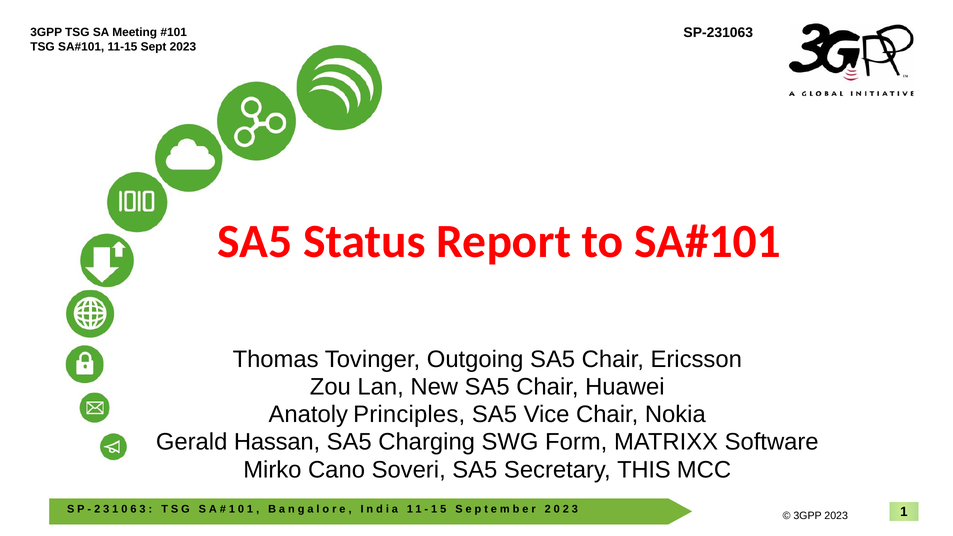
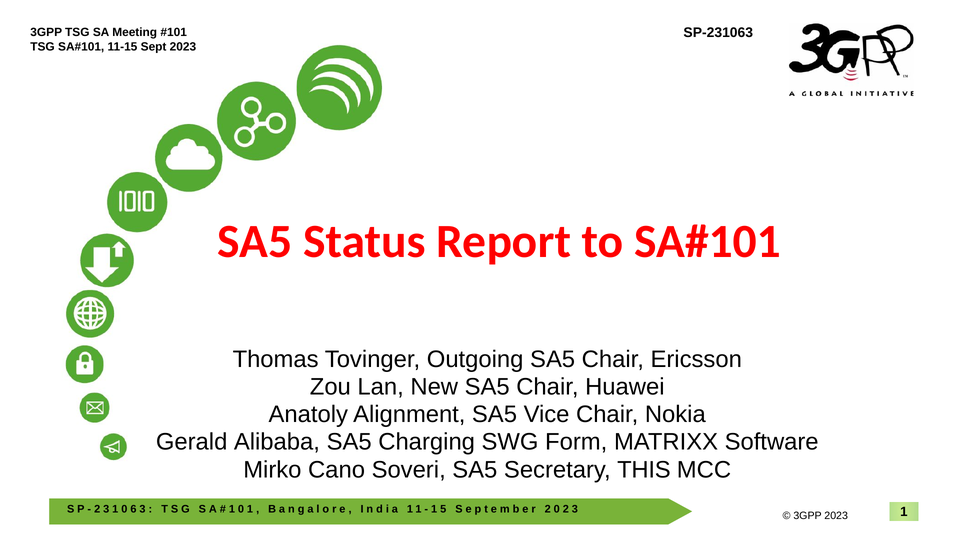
Principles: Principles -> Alignment
Hassan: Hassan -> Alibaba
